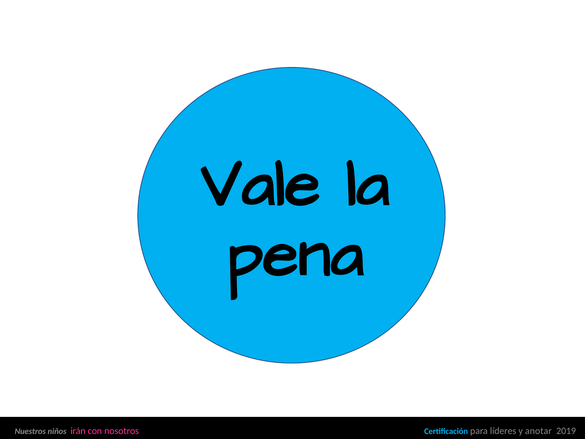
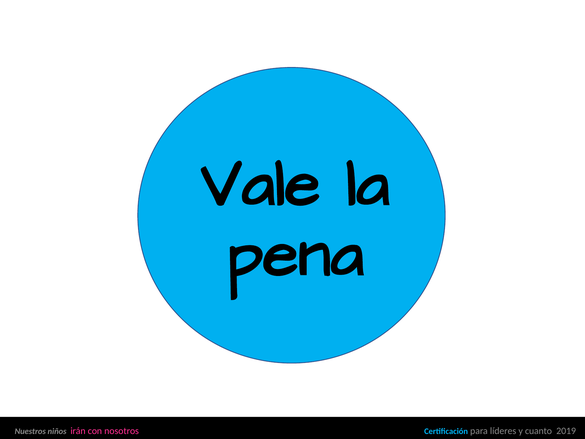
anotar: anotar -> cuanto
